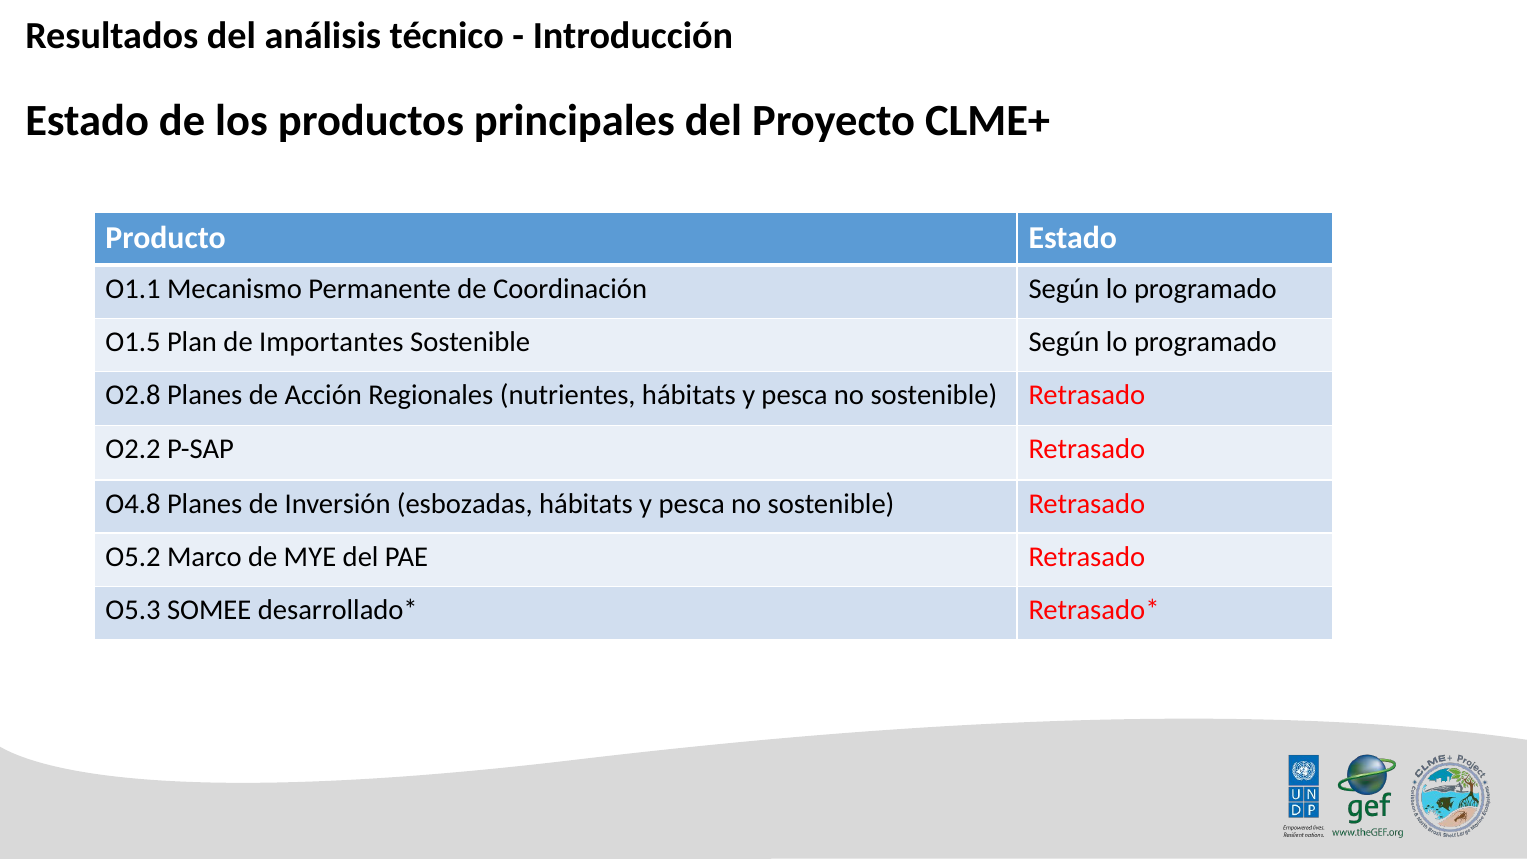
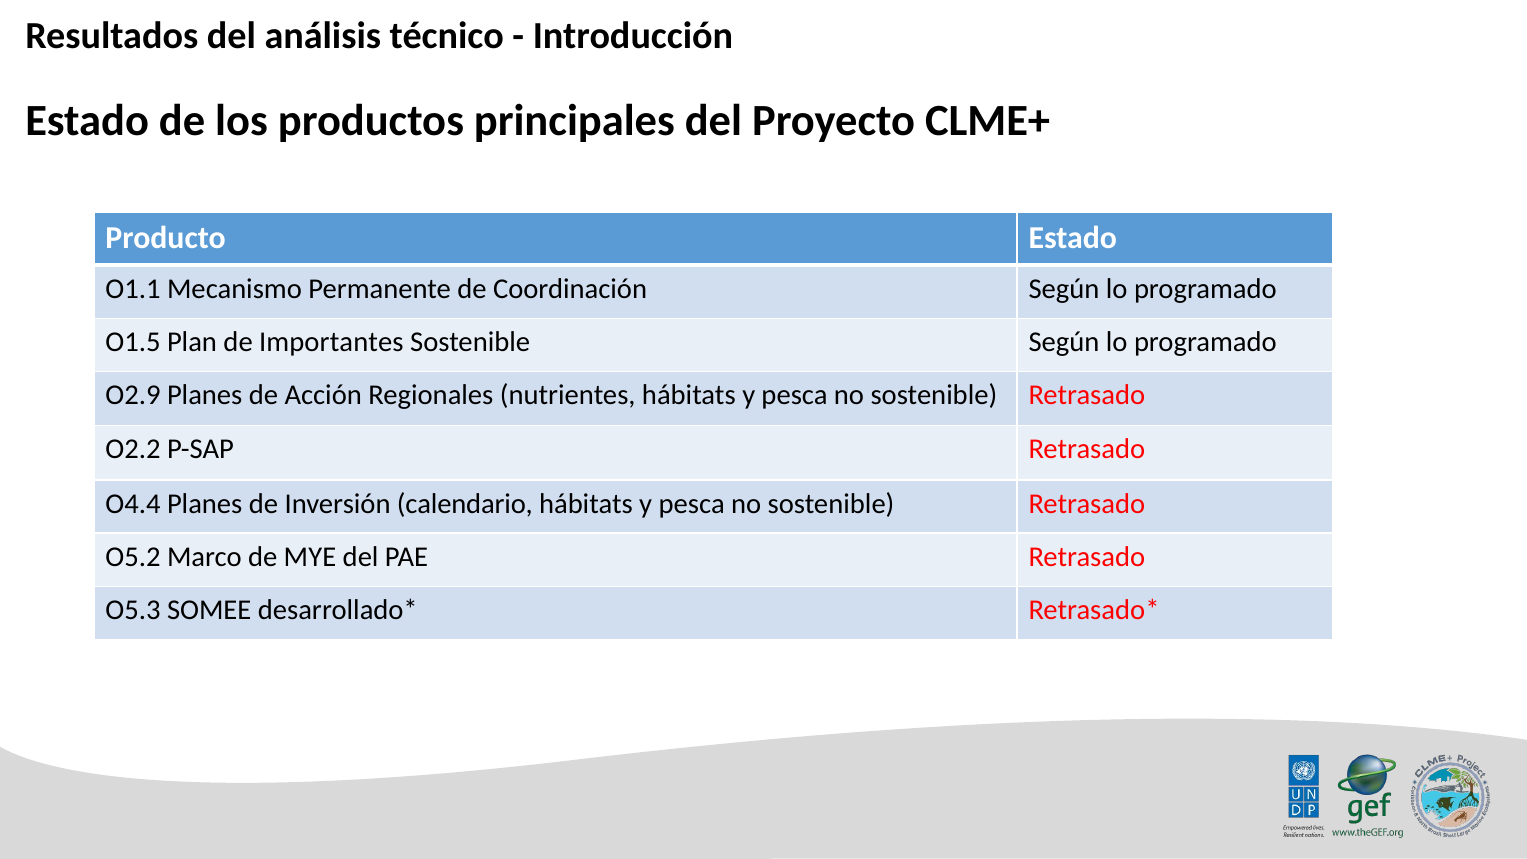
O2.8: O2.8 -> O2.9
O4.8: O4.8 -> O4.4
esbozadas: esbozadas -> calendario
